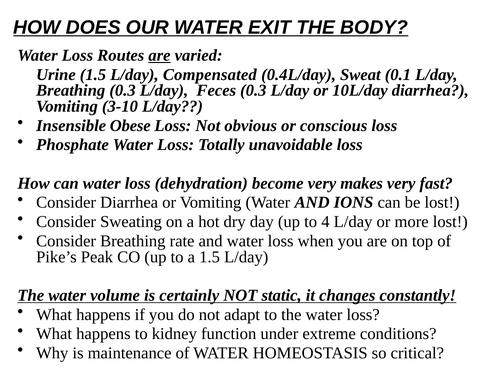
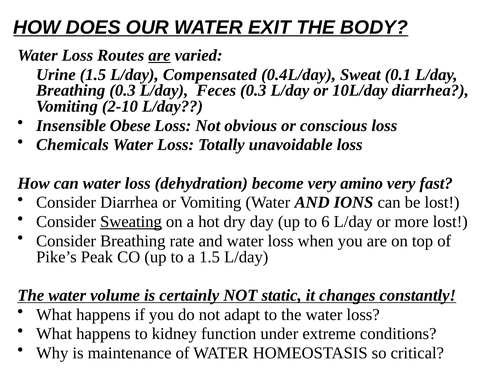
3-10: 3-10 -> 2-10
Phosphate: Phosphate -> Chemicals
makes: makes -> amino
Sweating underline: none -> present
4: 4 -> 6
